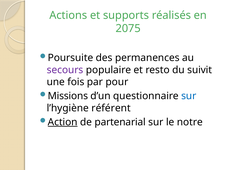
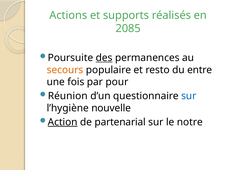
2075: 2075 -> 2085
des underline: none -> present
secours colour: purple -> orange
suivit: suivit -> entre
Missions: Missions -> Réunion
référent: référent -> nouvelle
